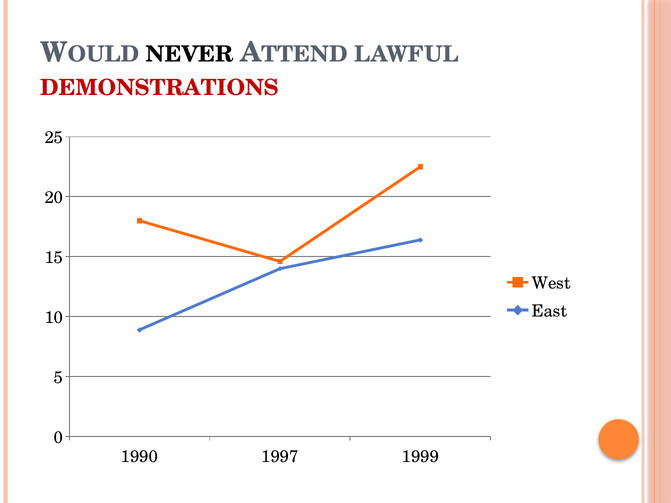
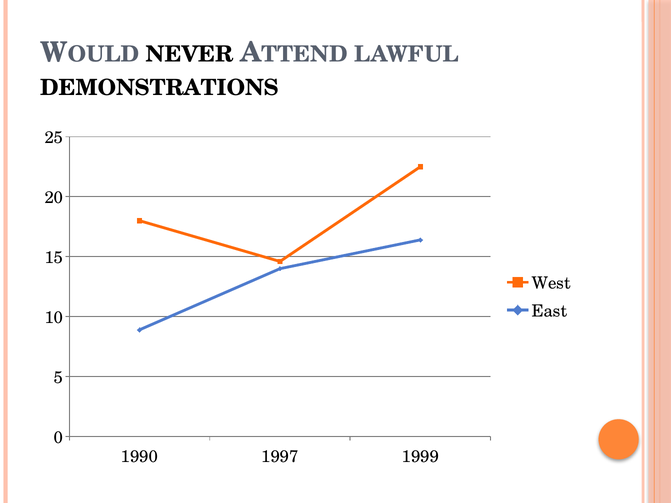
DEMONSTRATIONS colour: red -> black
